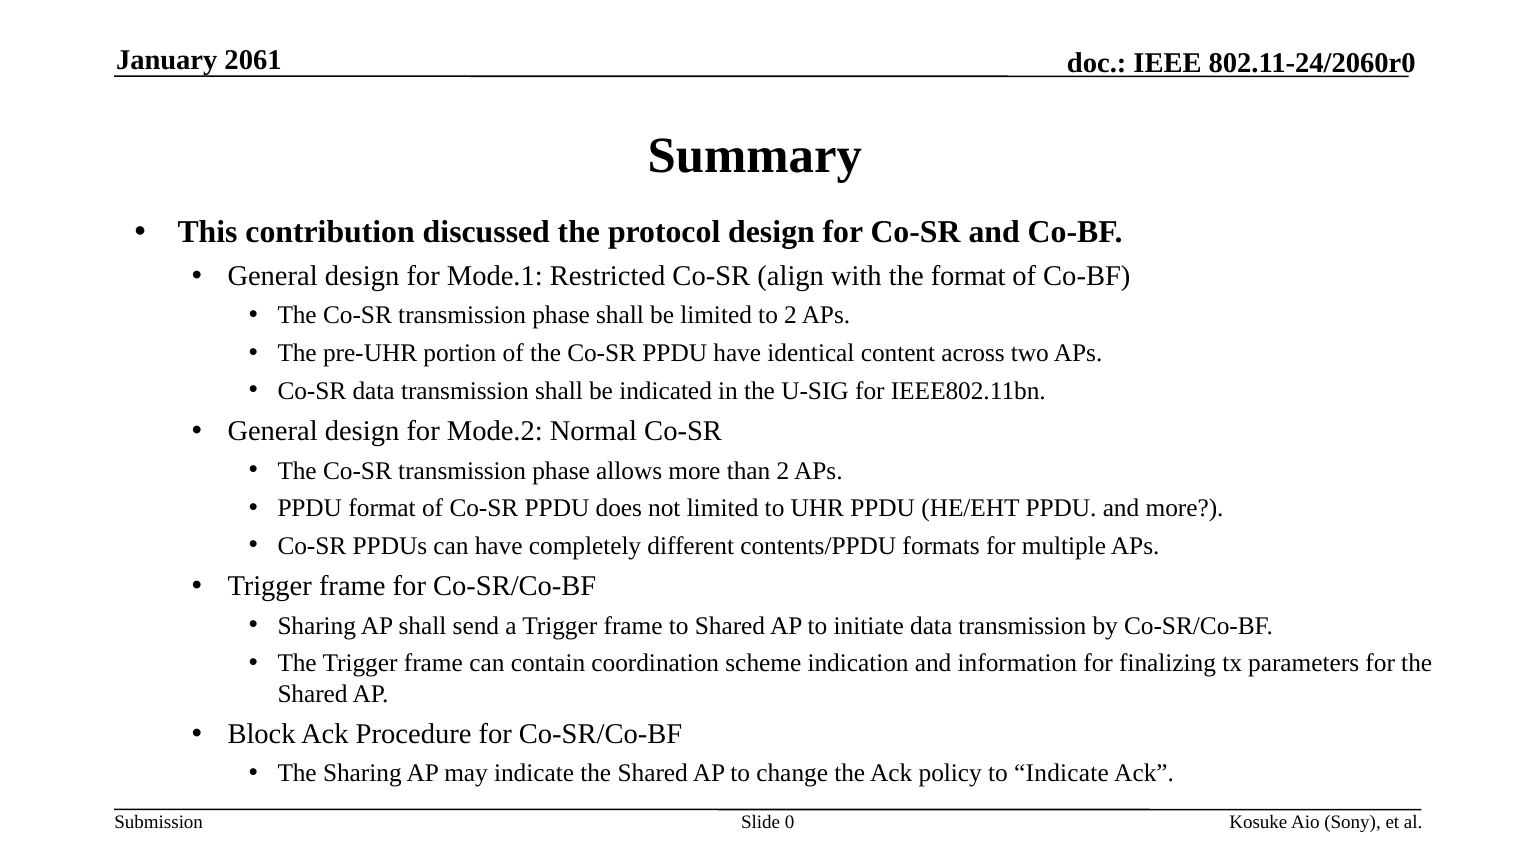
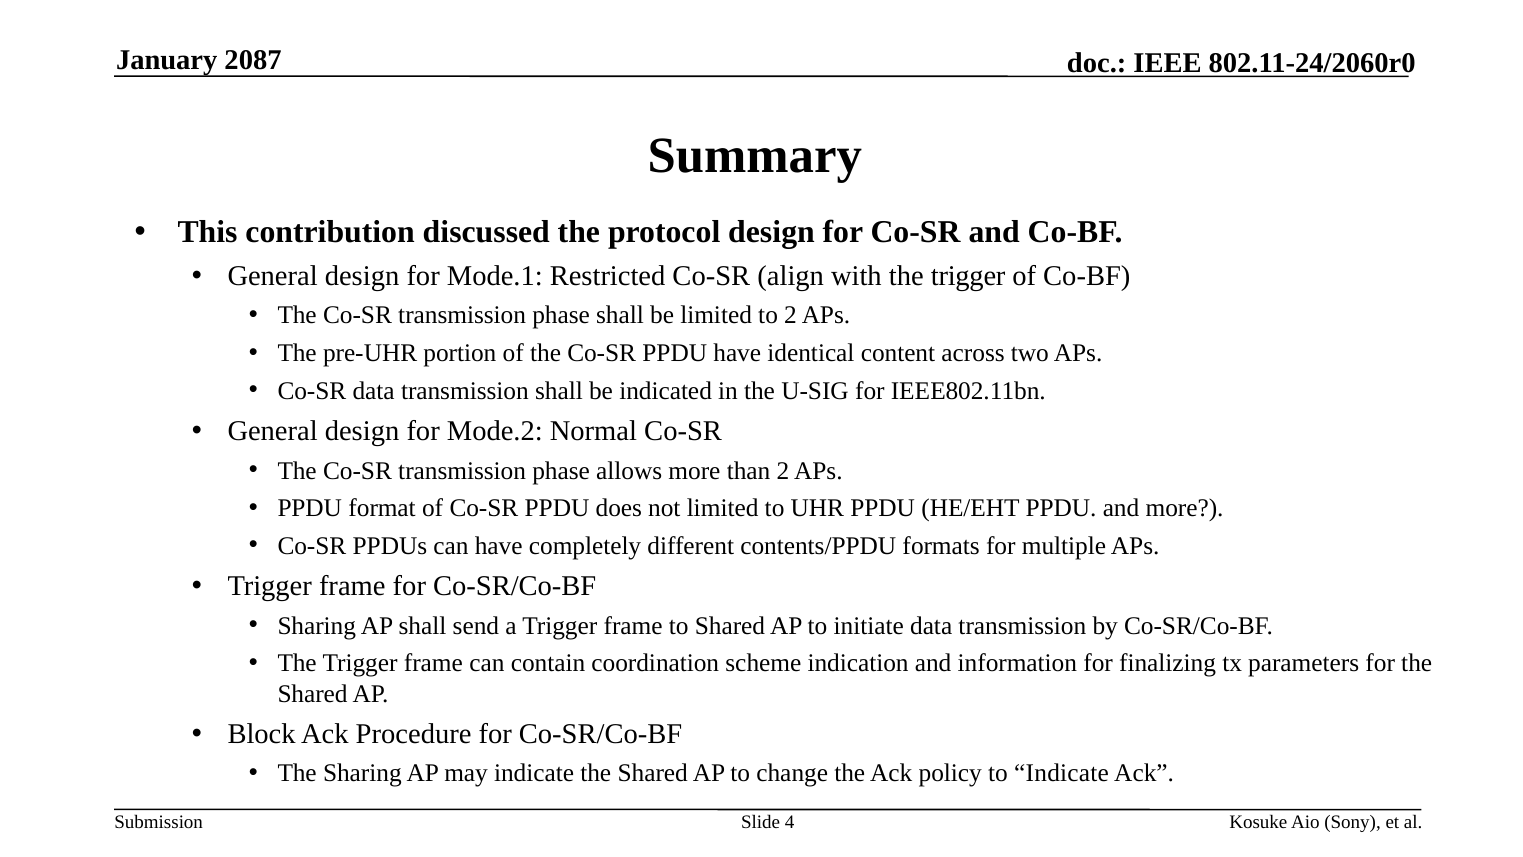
2061: 2061 -> 2087
with the format: format -> trigger
0: 0 -> 4
